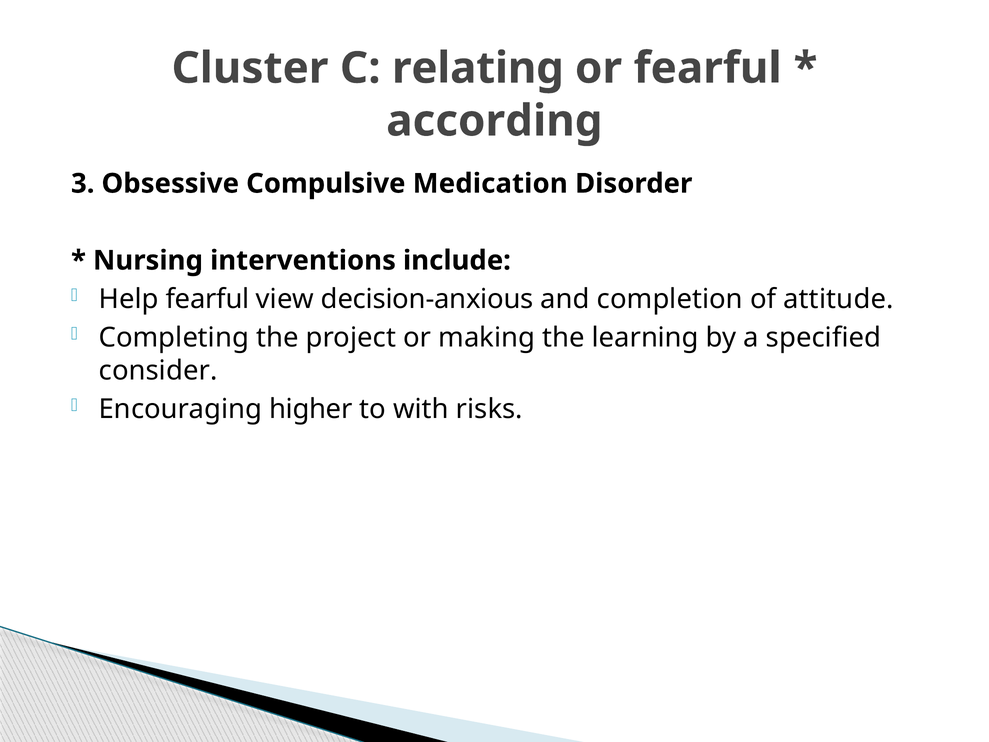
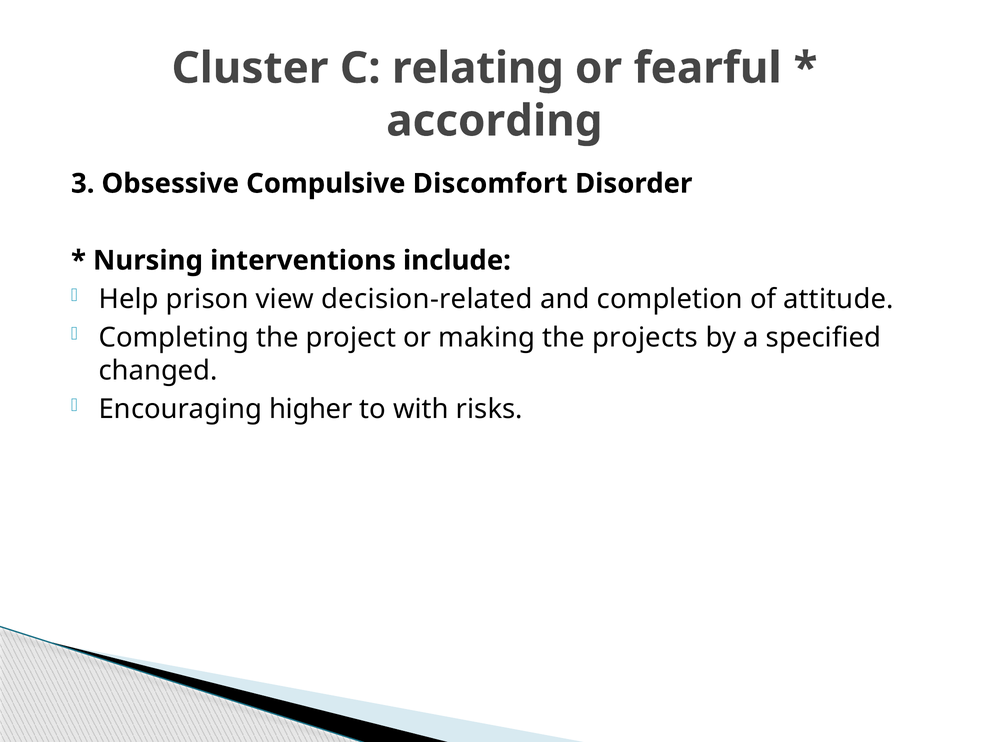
Medication: Medication -> Discomfort
Help fearful: fearful -> prison
decision-anxious: decision-anxious -> decision-related
learning: learning -> projects
consider: consider -> changed
